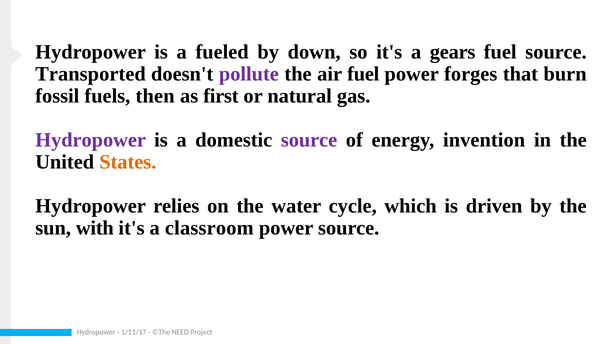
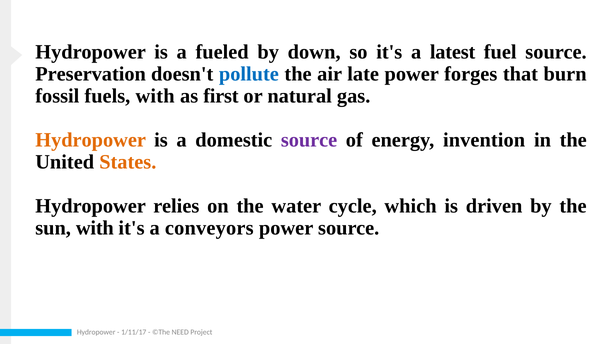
gears: gears -> latest
Transported: Transported -> Preservation
pollute colour: purple -> blue
air fuel: fuel -> late
fuels then: then -> with
Hydropower at (91, 140) colour: purple -> orange
classroom: classroom -> conveyors
